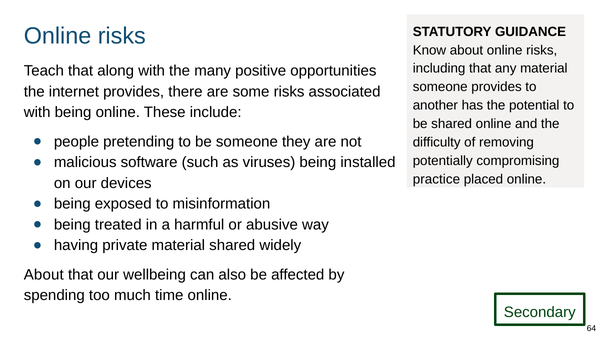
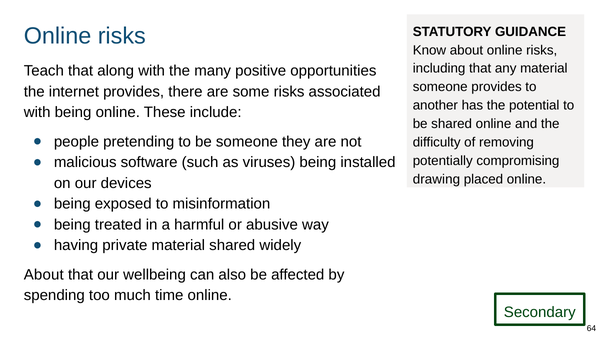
practice: practice -> drawing
